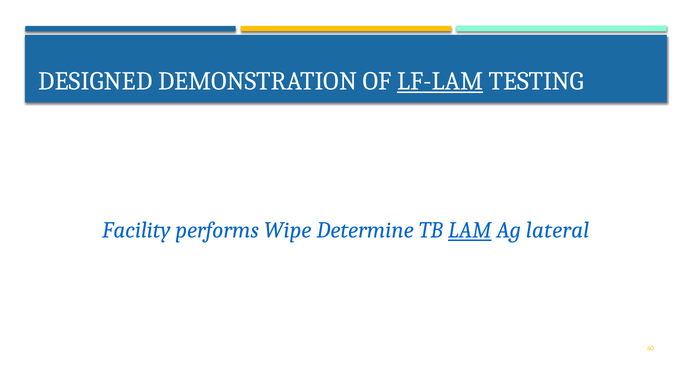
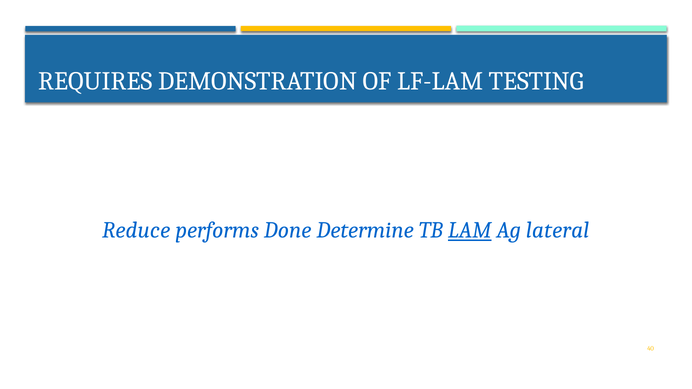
DESIGNED: DESIGNED -> REQUIRES
LF-LAM underline: present -> none
Facility: Facility -> Reduce
Wipe: Wipe -> Done
